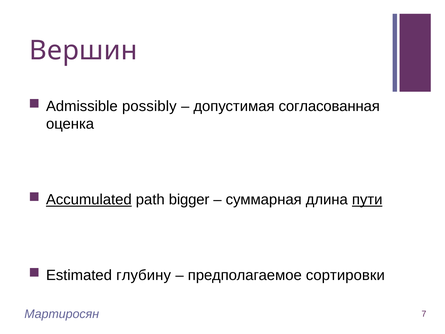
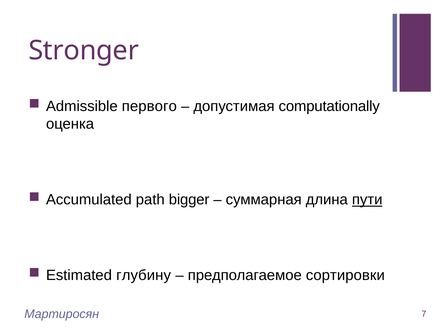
Вершин: Вершин -> Stronger
possibly: possibly -> первого
согласованная: согласованная -> computationally
Accumulated underline: present -> none
